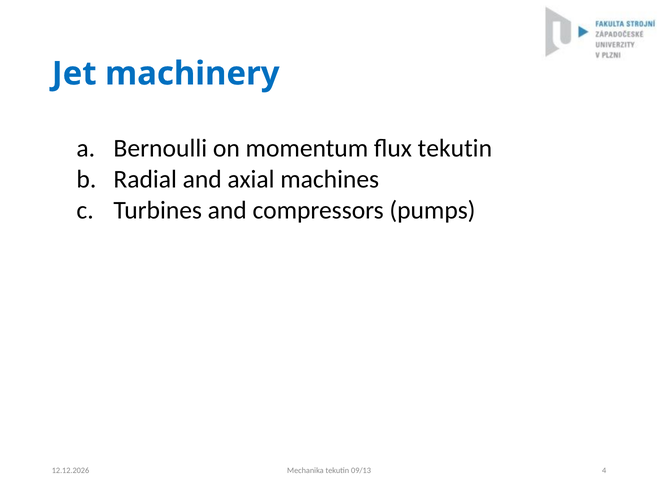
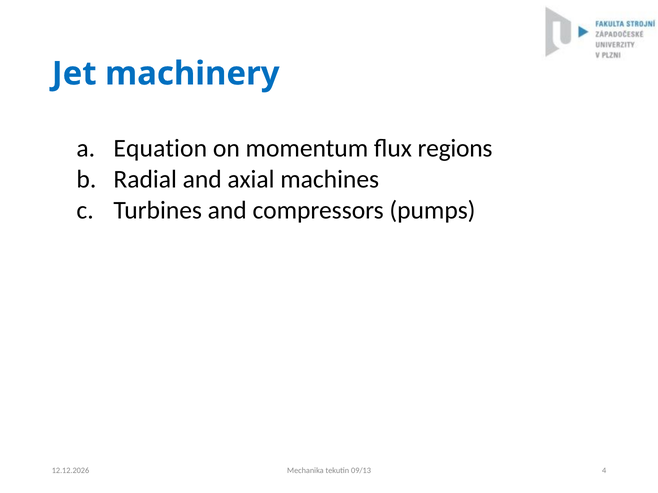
Bernoulli: Bernoulli -> Equation
flux tekutin: tekutin -> regions
